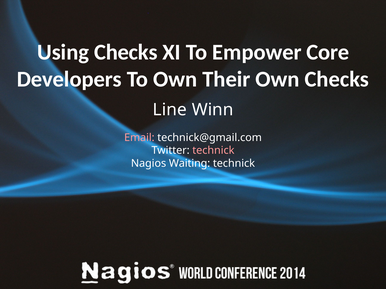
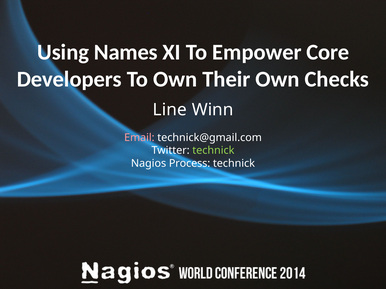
Using Checks: Checks -> Names
technick at (213, 151) colour: pink -> light green
Waiting: Waiting -> Process
